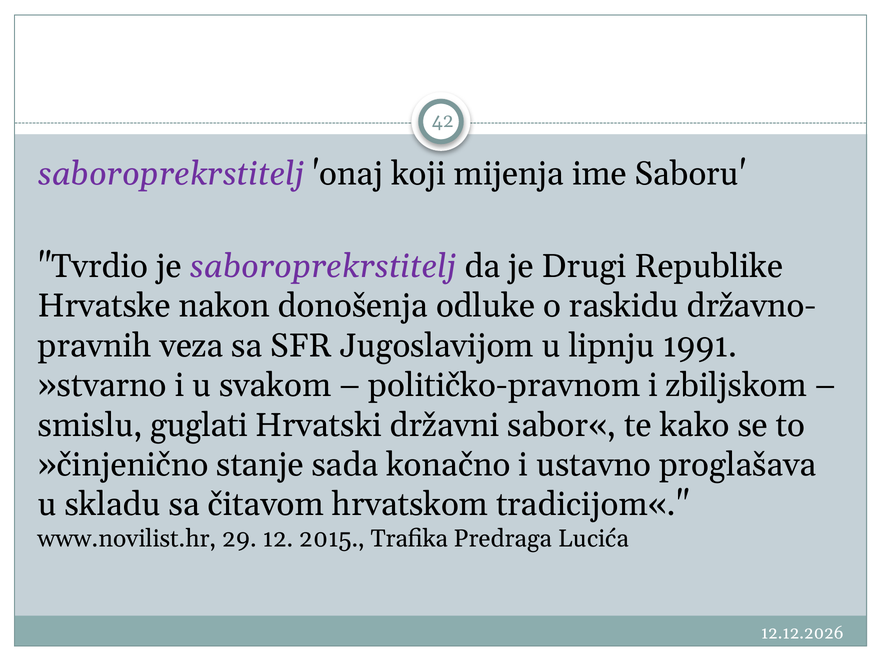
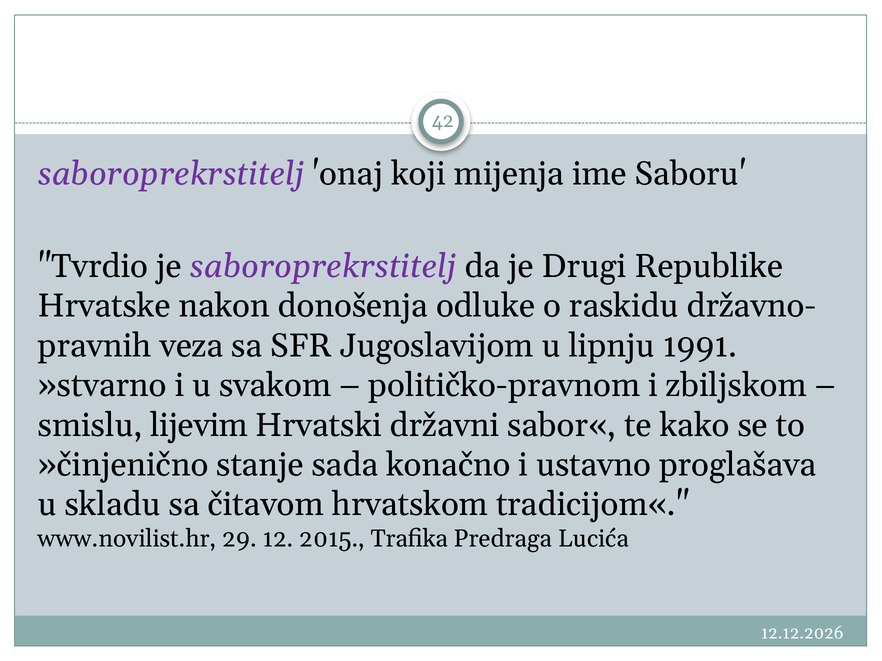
guglati: guglati -> lijevim
